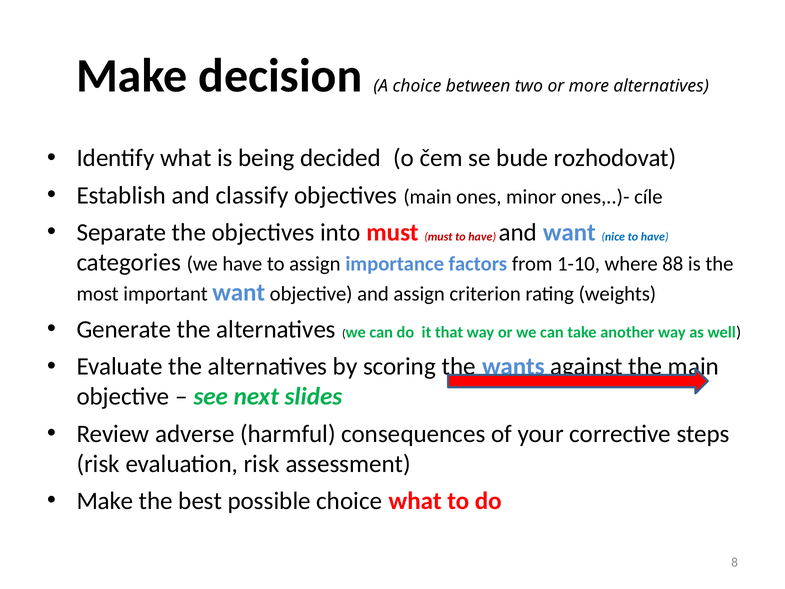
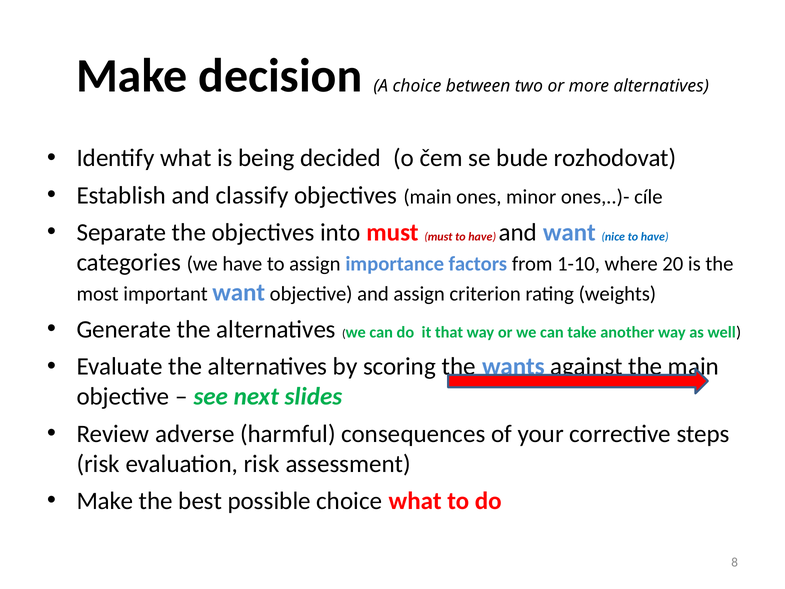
88: 88 -> 20
